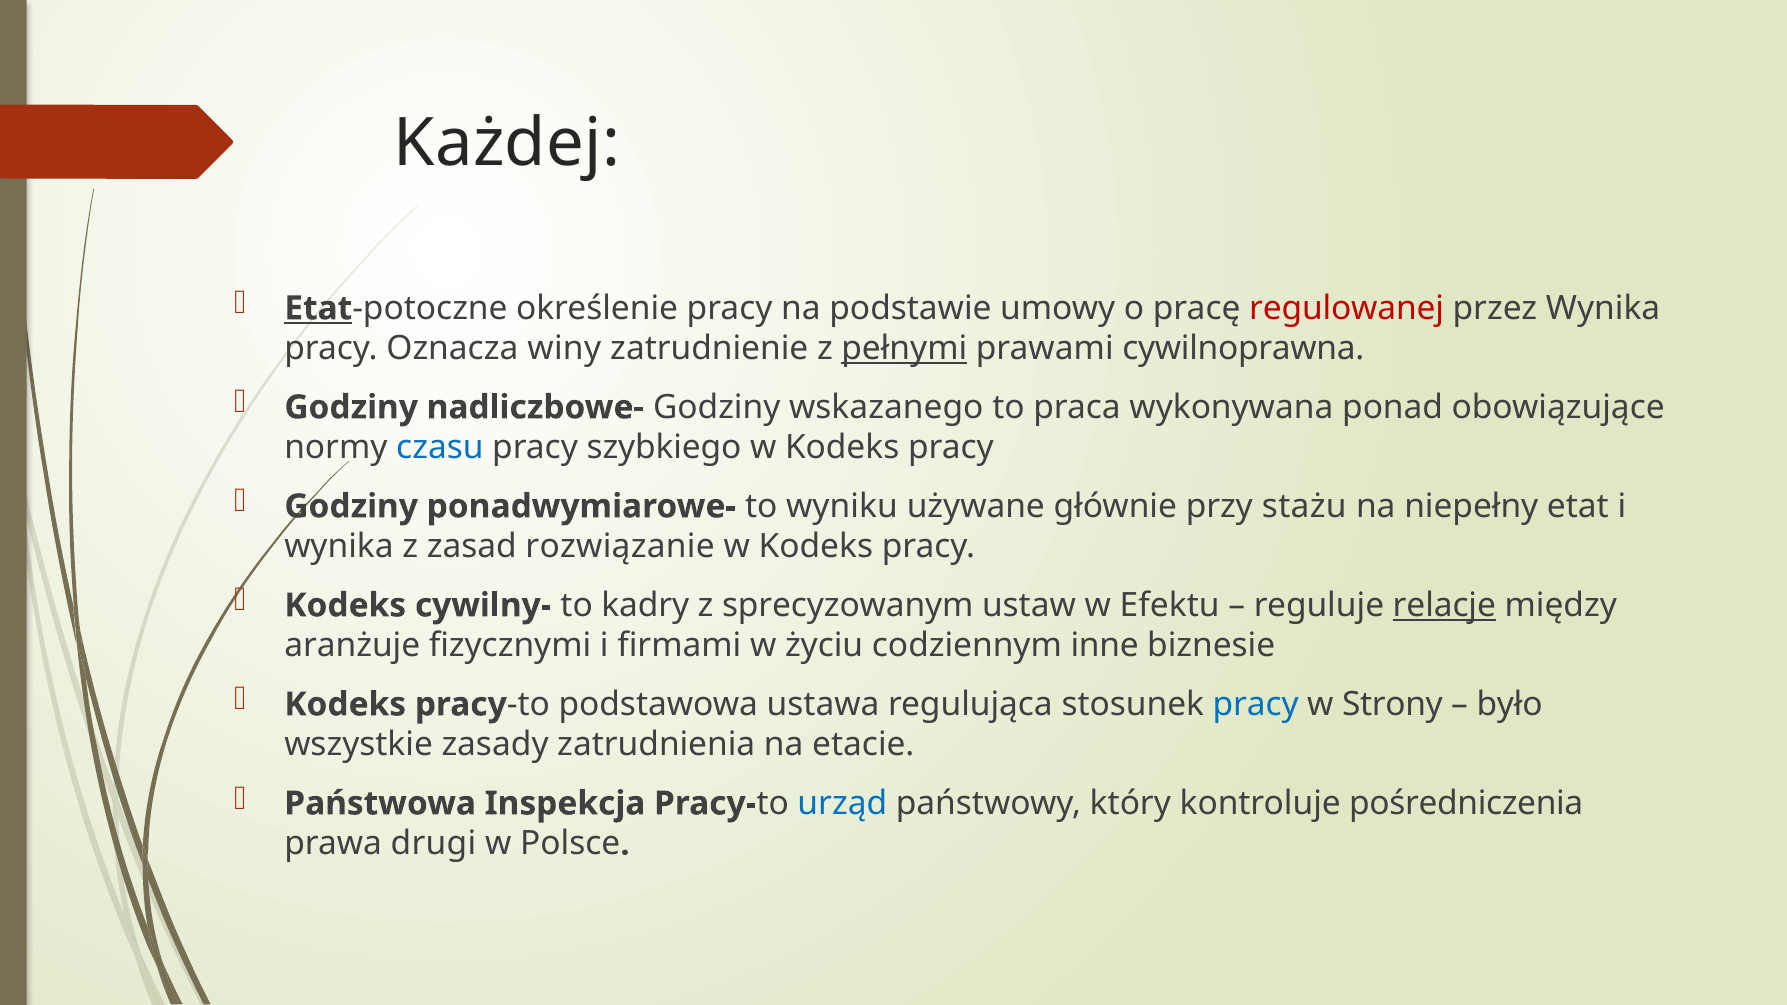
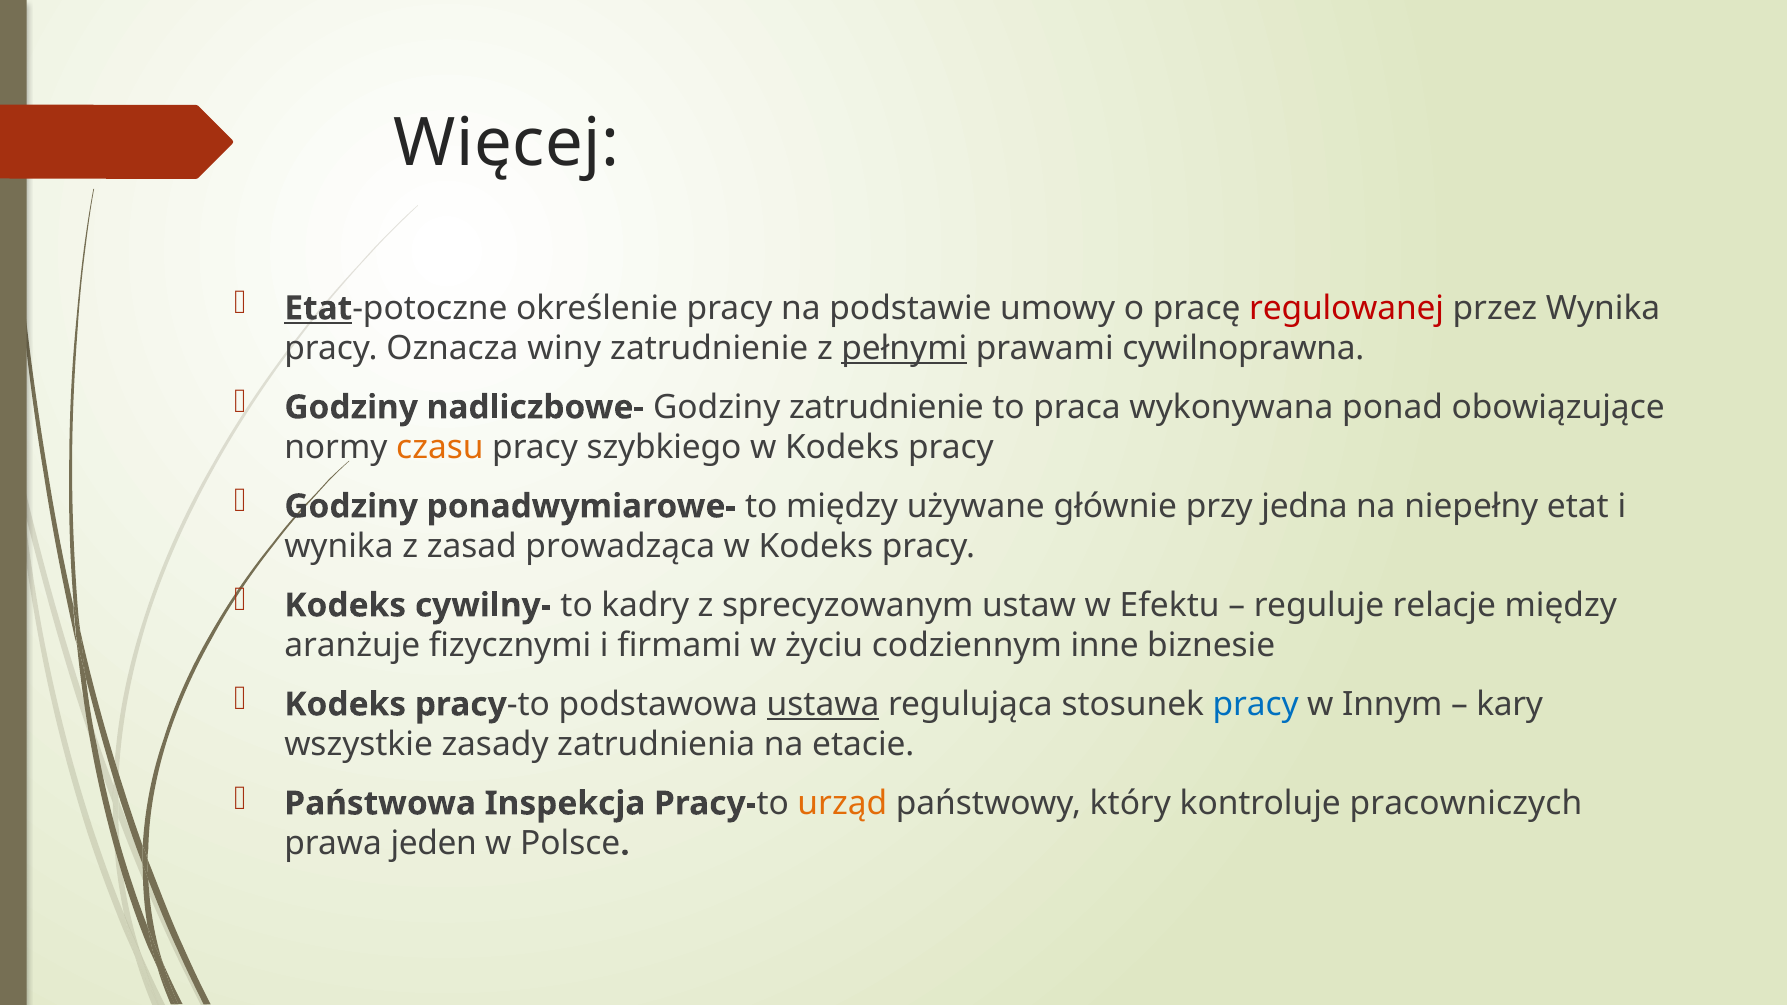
Każdej: Każdej -> Więcej
Godziny wskazanego: wskazanego -> zatrudnienie
czasu colour: blue -> orange
to wyniku: wyniku -> między
stażu: stażu -> jedna
rozwiązanie: rozwiązanie -> prowadząca
relacje underline: present -> none
ustawa underline: none -> present
Strony: Strony -> Innym
było: było -> kary
urząd colour: blue -> orange
pośredniczenia: pośredniczenia -> pracowniczych
drugi: drugi -> jeden
